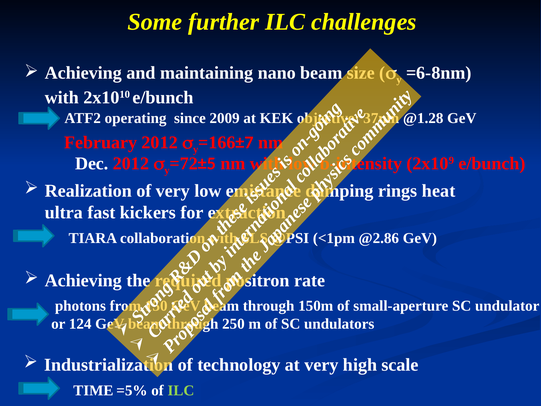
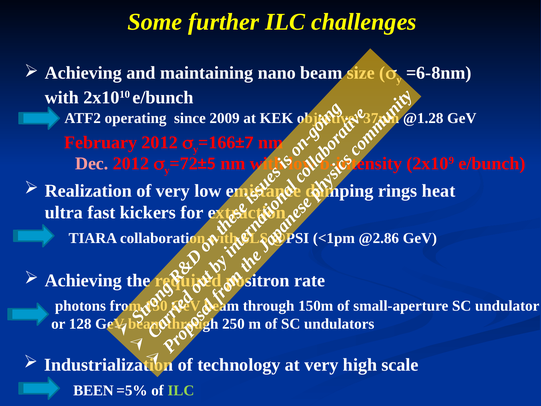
Dec colour: white -> pink
124: 124 -> 128
TIME: TIME -> BEEN
